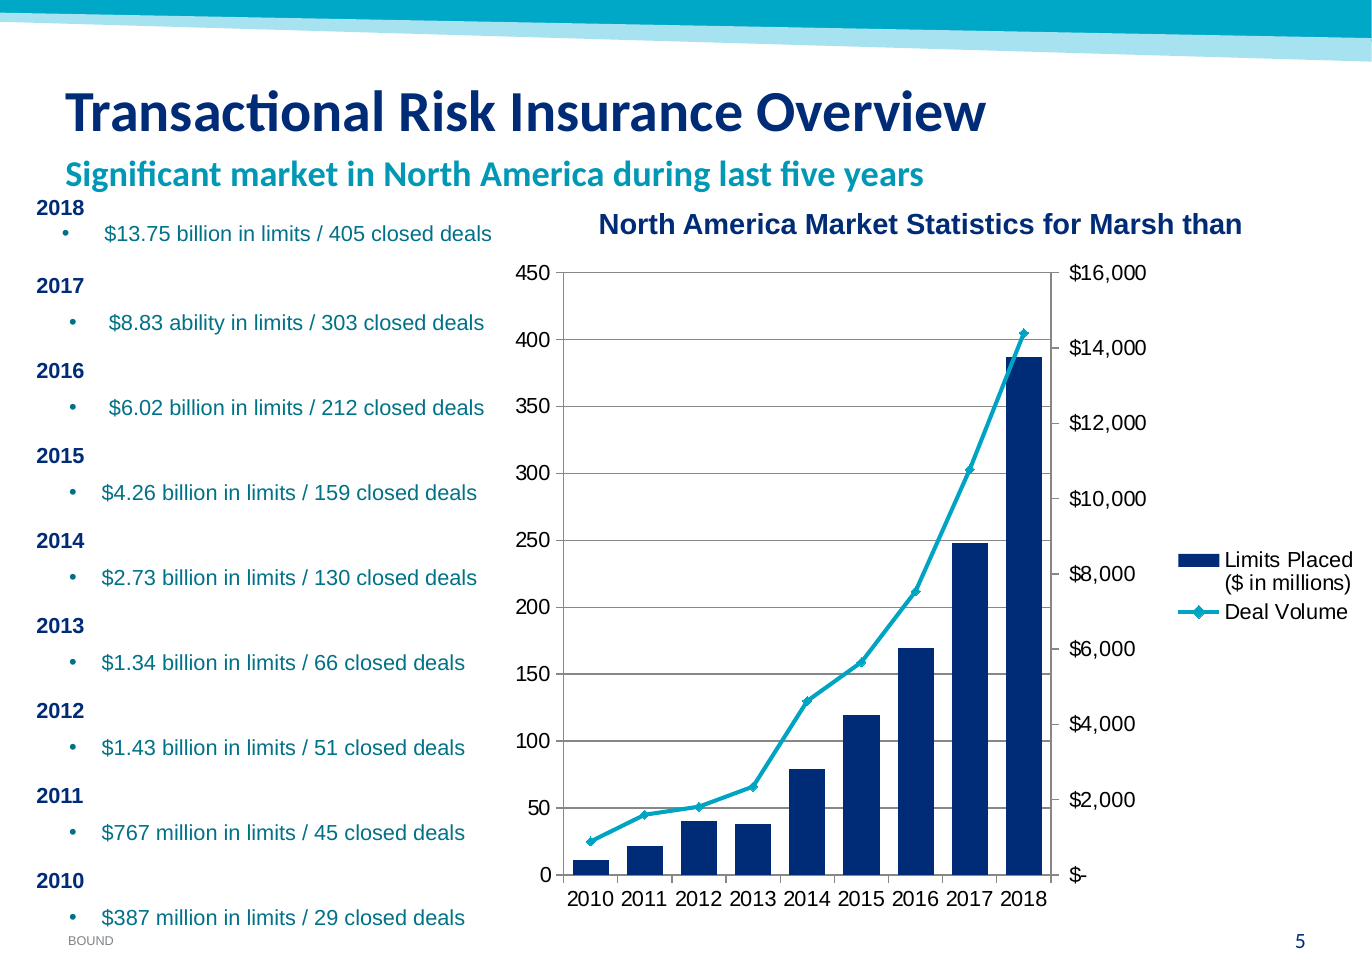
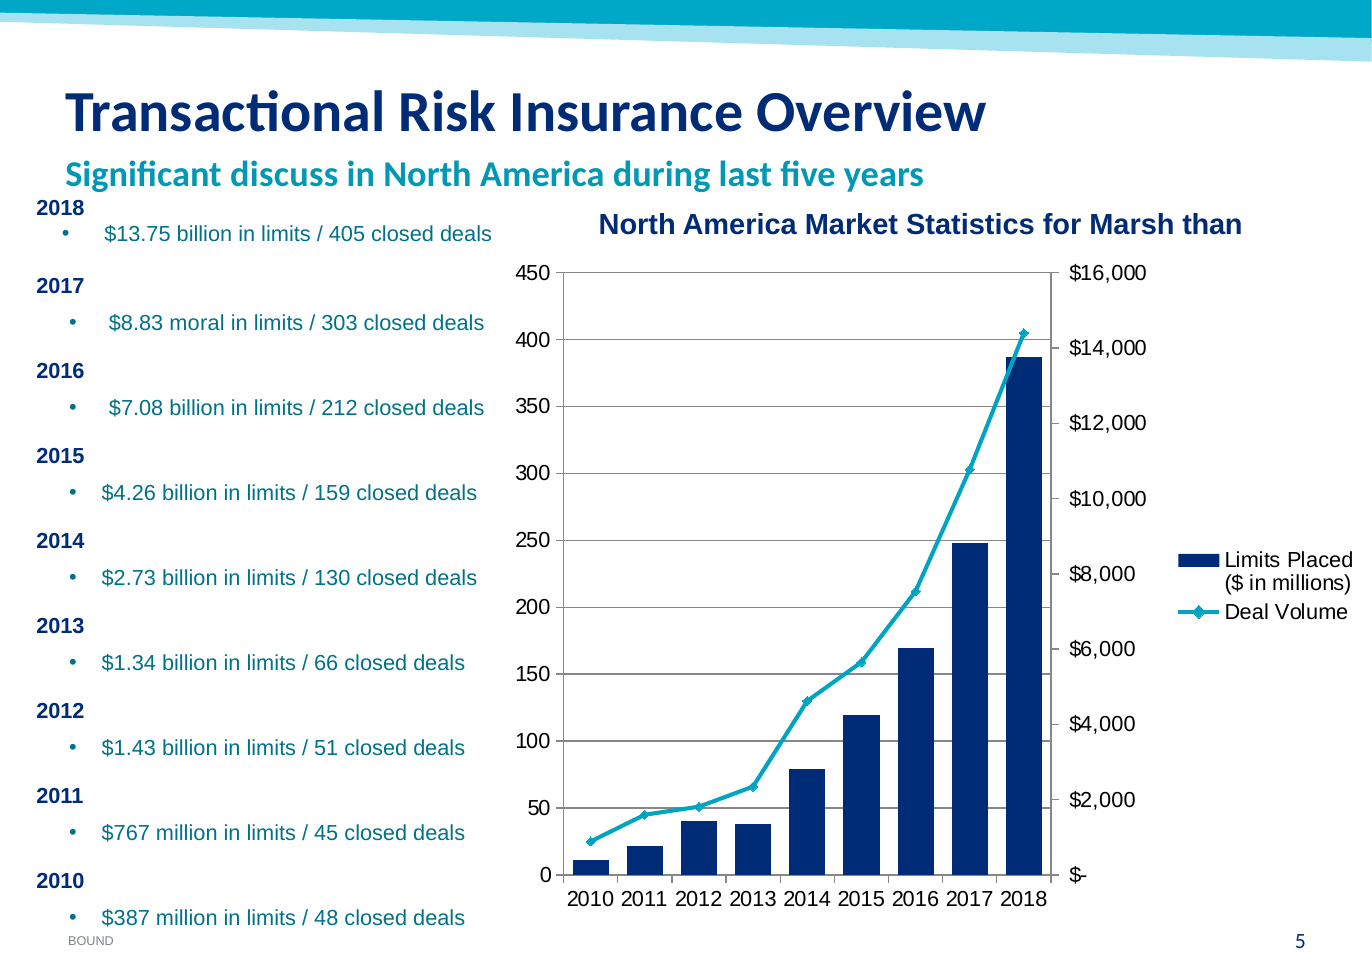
Significant market: market -> discuss
ability: ability -> moral
$6.02: $6.02 -> $7.08
29: 29 -> 48
